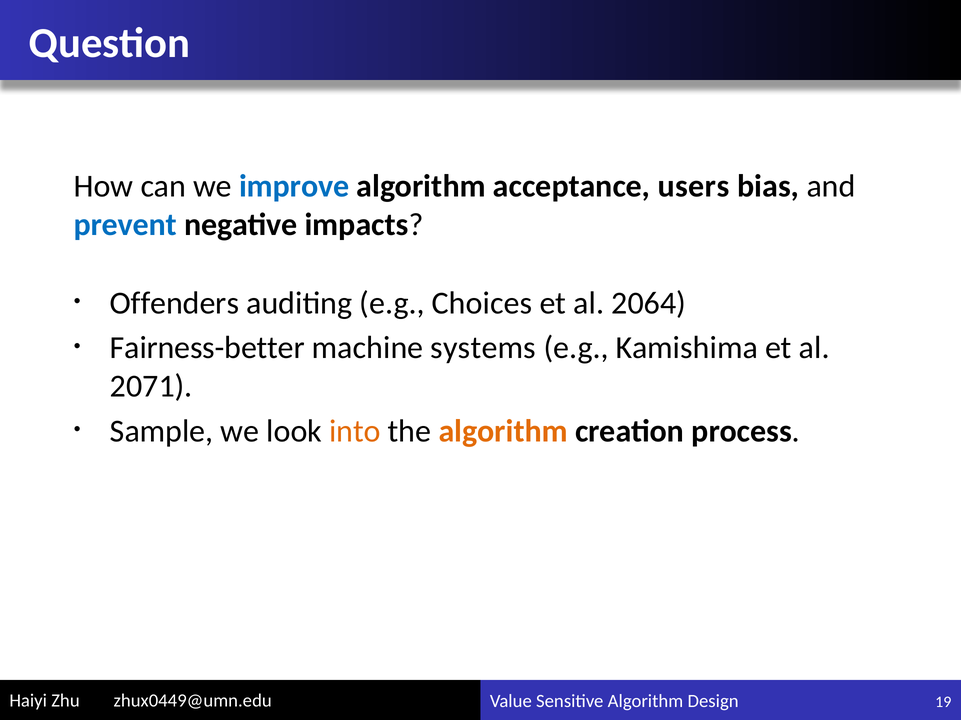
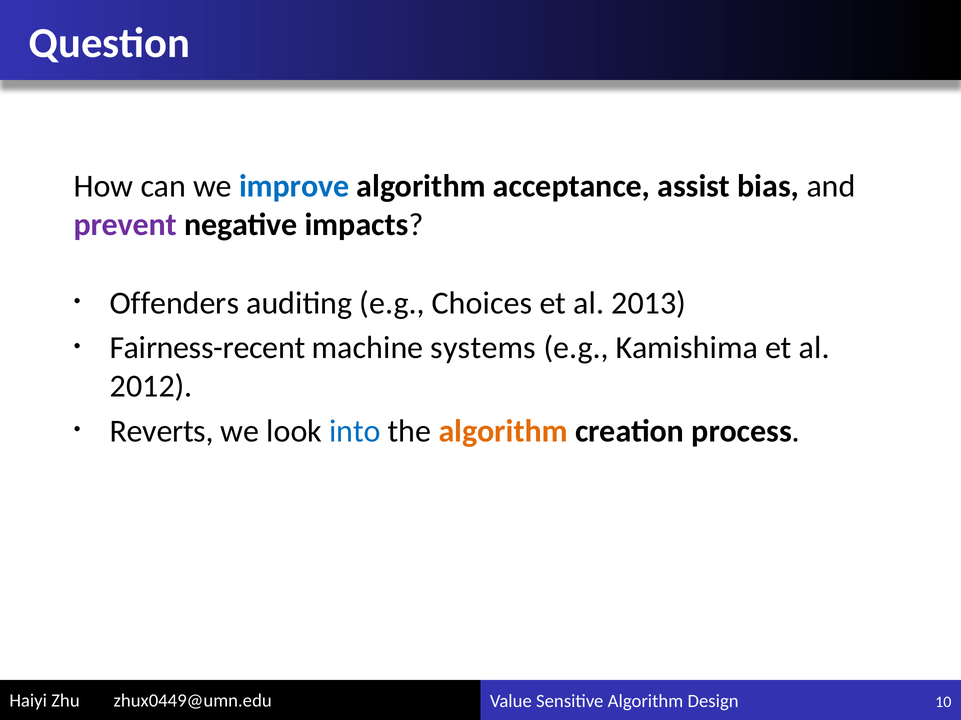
users: users -> assist
prevent colour: blue -> purple
2064: 2064 -> 2013
Fairness-better: Fairness-better -> Fairness-recent
2071: 2071 -> 2012
Sample: Sample -> Reverts
into colour: orange -> blue
19: 19 -> 10
